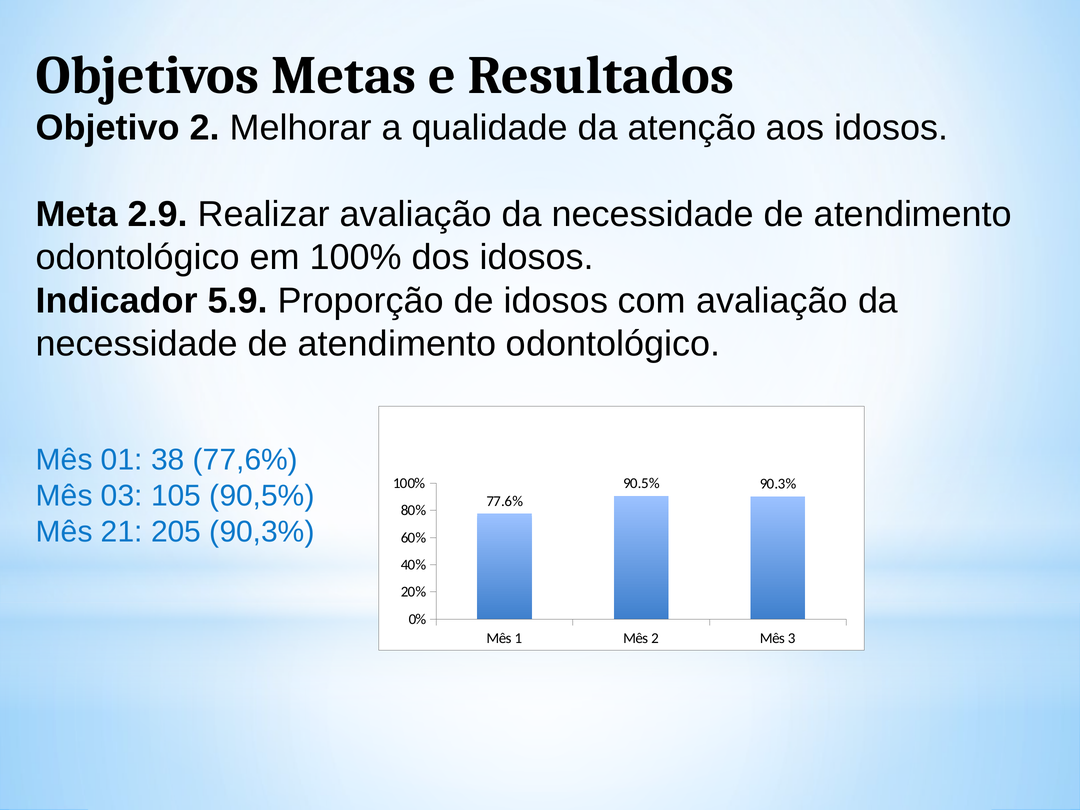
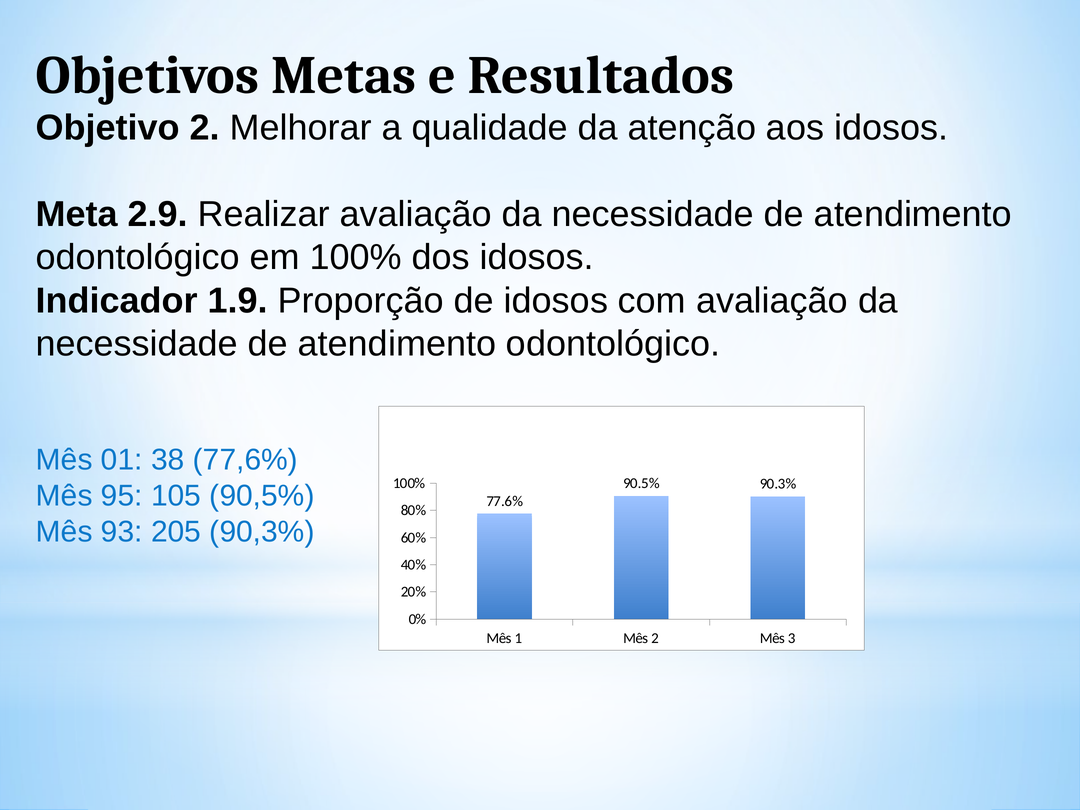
5.9: 5.9 -> 1.9
03: 03 -> 95
21: 21 -> 93
